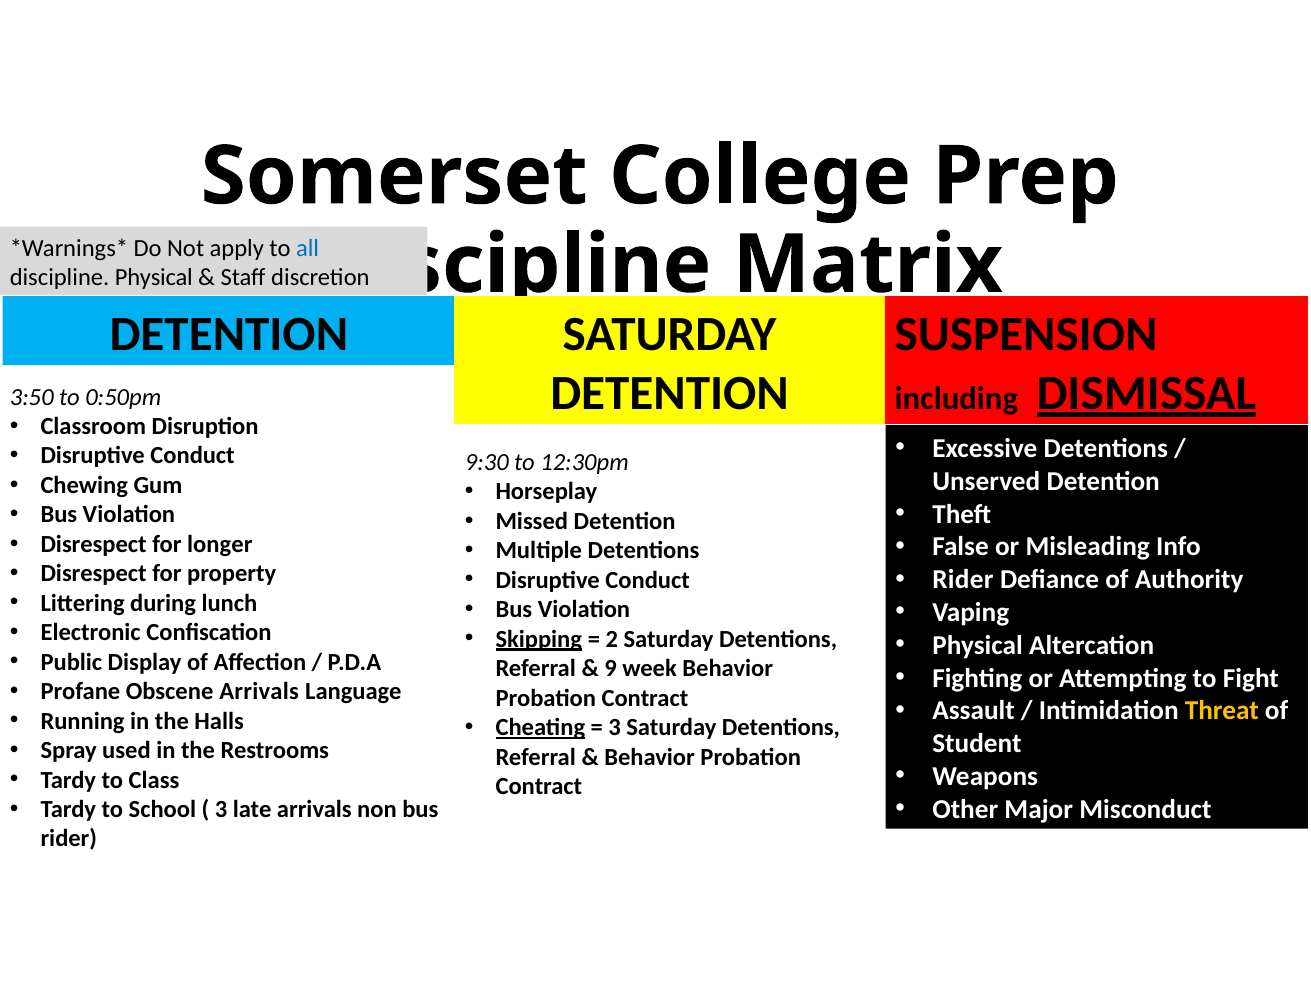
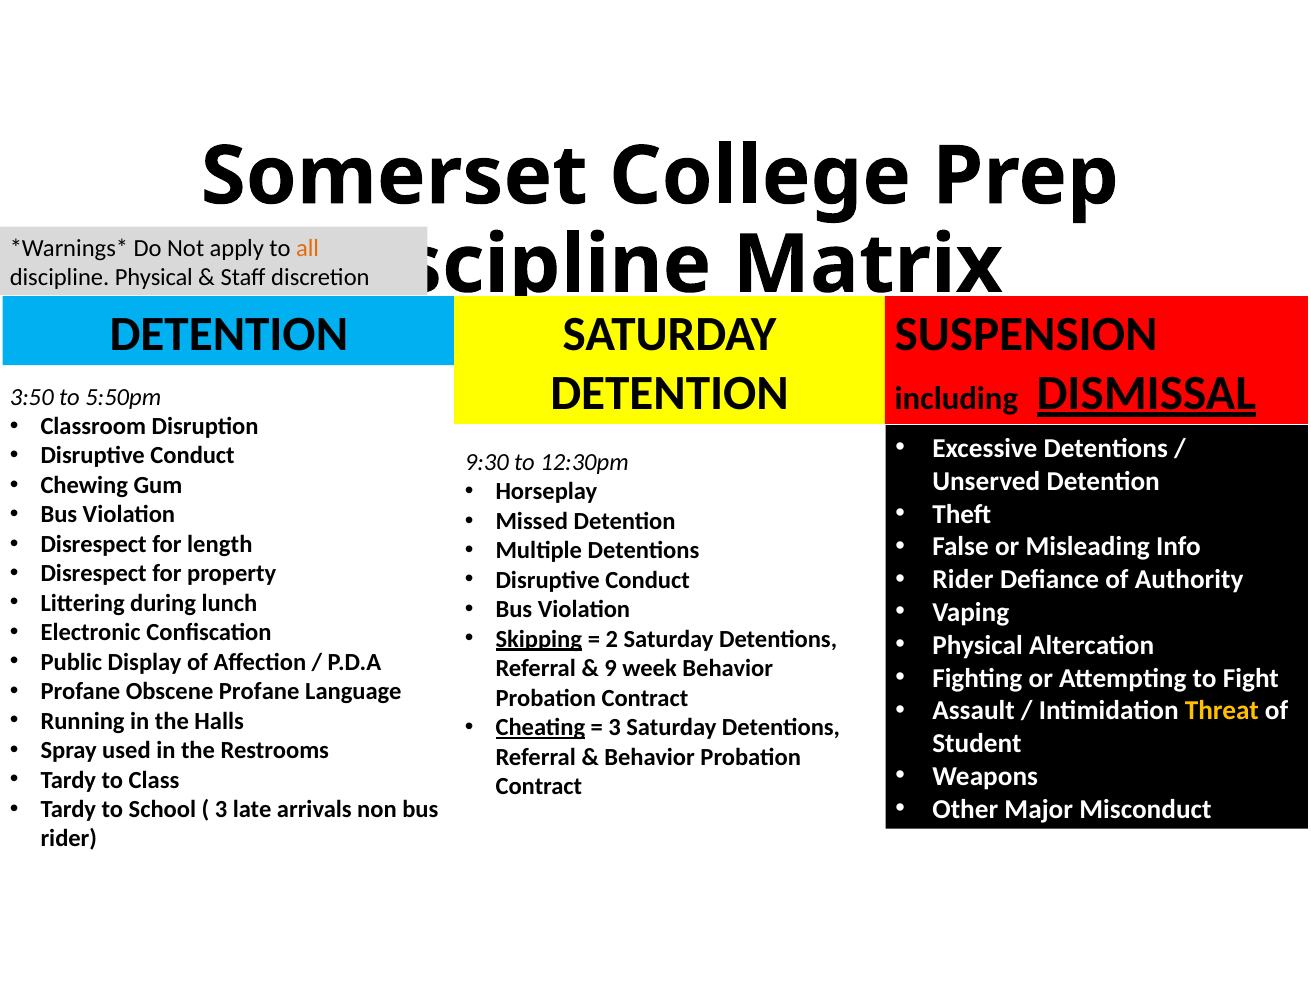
all colour: blue -> orange
0:50pm: 0:50pm -> 5:50pm
longer: longer -> length
Obscene Arrivals: Arrivals -> Profane
